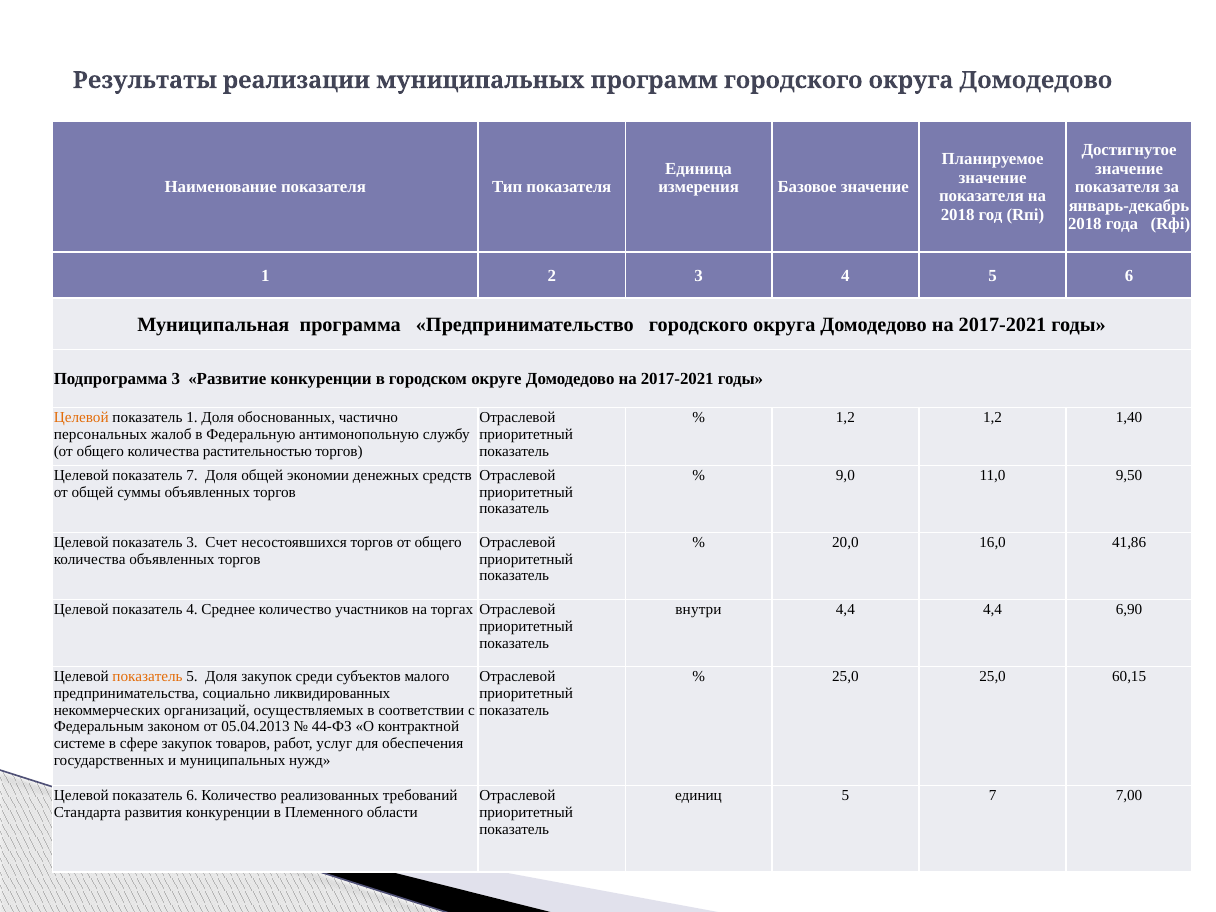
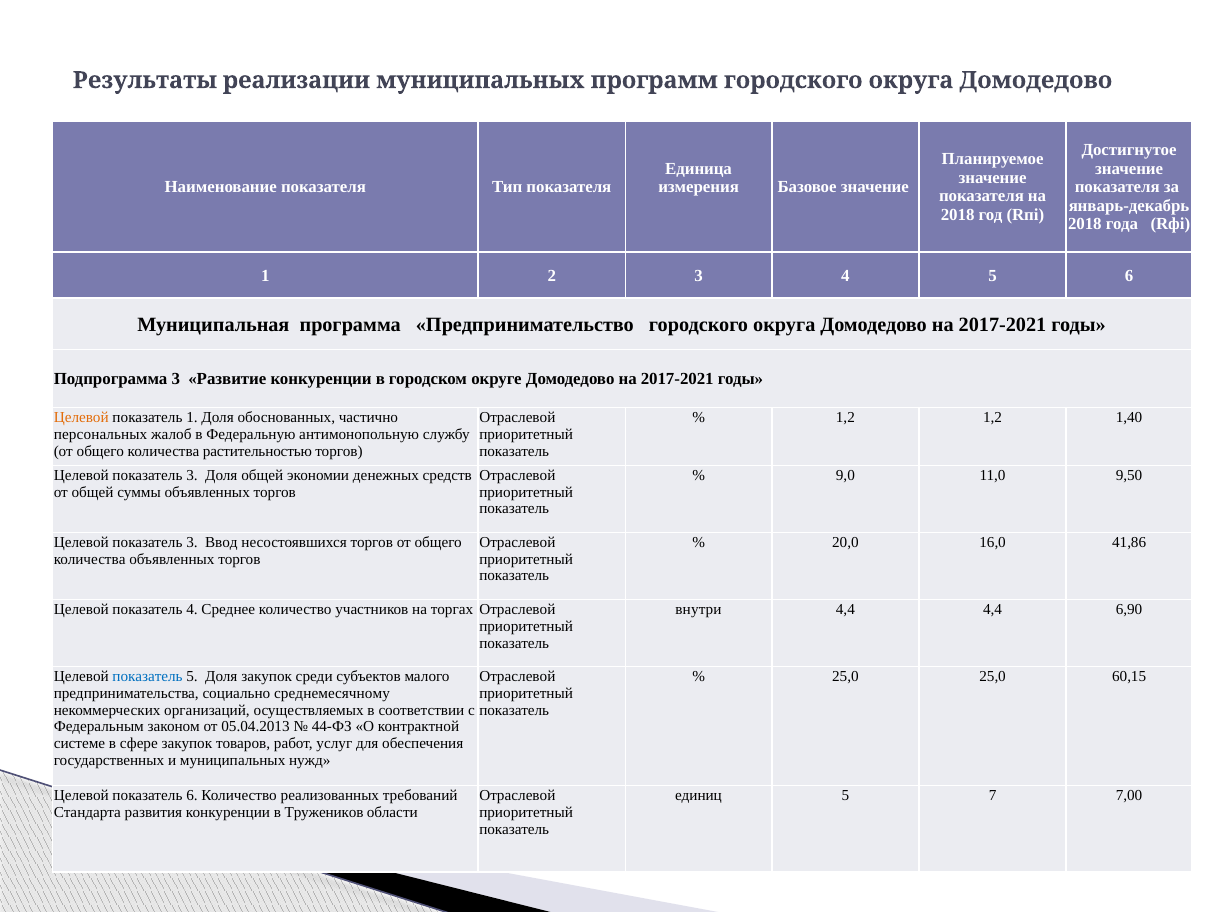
7 at (192, 475): 7 -> 3
Счет: Счет -> Ввод
показатель at (147, 676) colour: orange -> blue
ликвидированных: ликвидированных -> среднемесячному
Племенного: Племенного -> Тружеников
